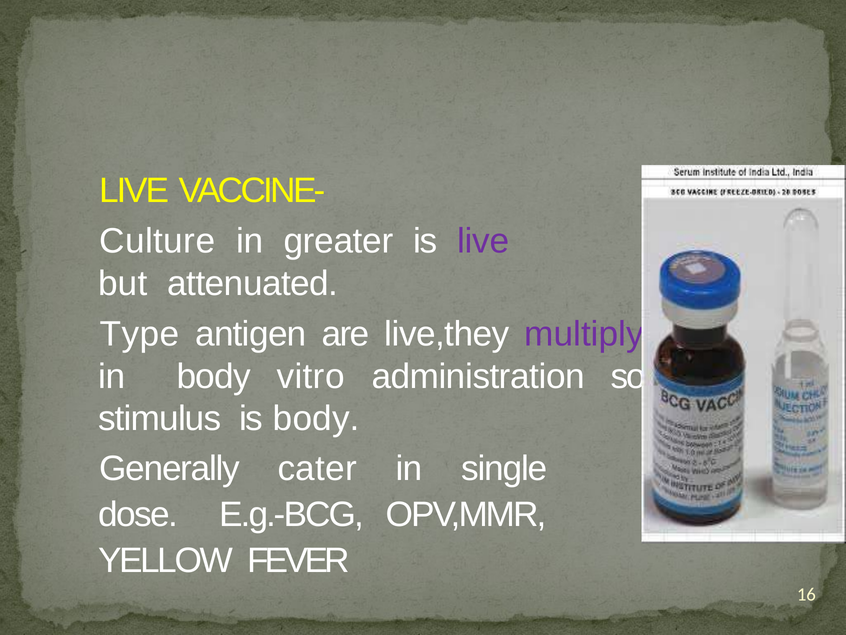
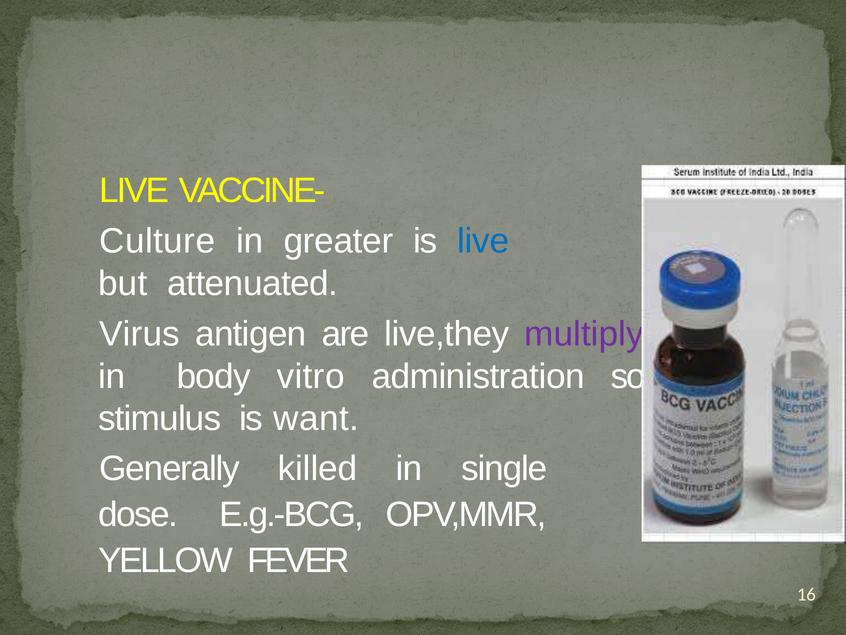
live at (483, 241) colour: purple -> blue
Type: Type -> Virus
is body: body -> want
cater: cater -> killed
